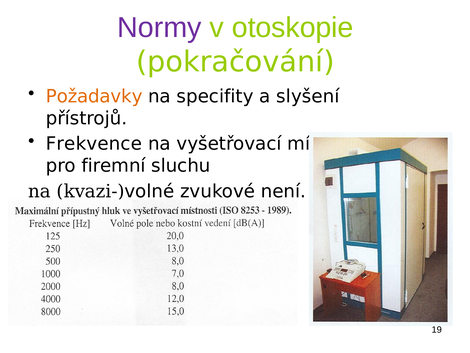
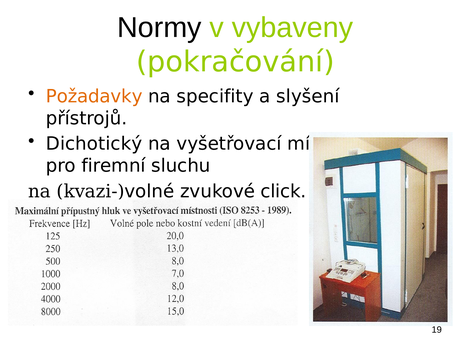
Normy colour: purple -> black
otoskopie: otoskopie -> vybaveny
Frekvence: Frekvence -> Dichotický
není: není -> click
